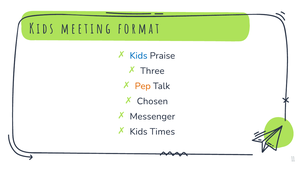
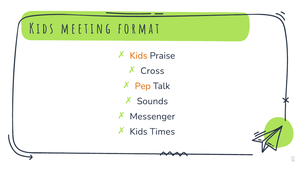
Kids at (139, 56) colour: blue -> orange
Three: Three -> Cross
Chosen: Chosen -> Sounds
